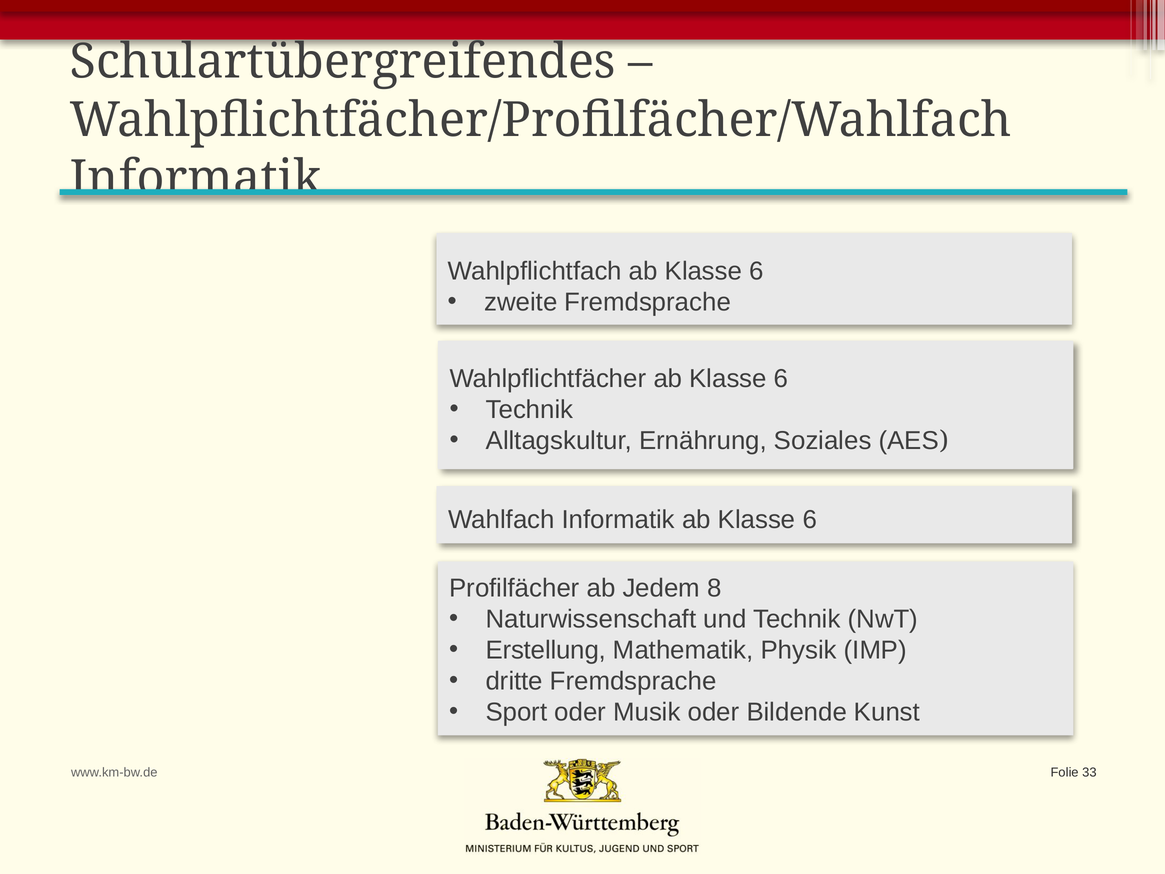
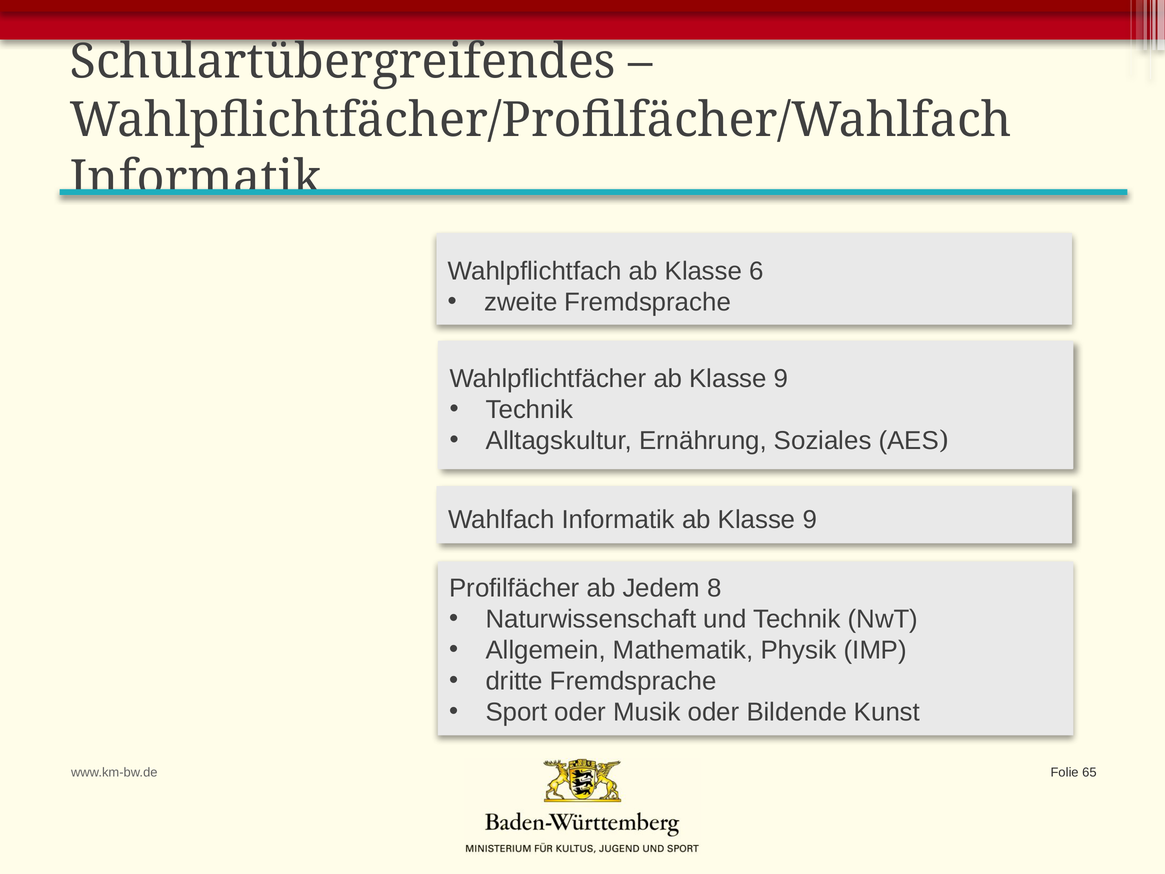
Wahlpflichtfächer ab Klasse 6: 6 -> 9
Informatik ab Klasse 6: 6 -> 9
Erstellung: Erstellung -> Allgemein
33: 33 -> 65
